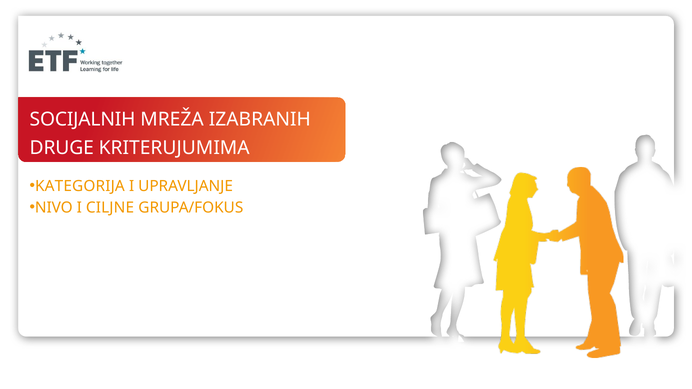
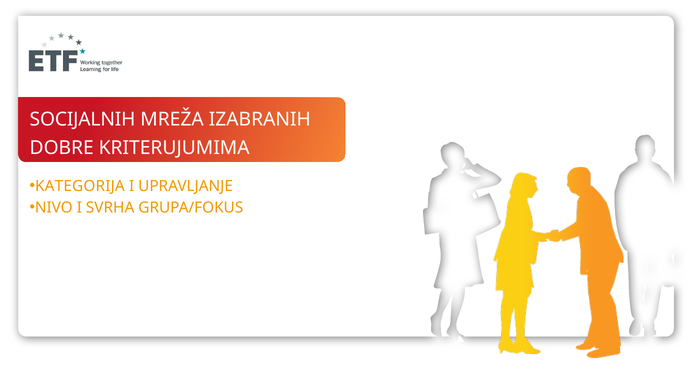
DRUGE: DRUGE -> DOBRE
CILJNE: CILJNE -> SVRHA
